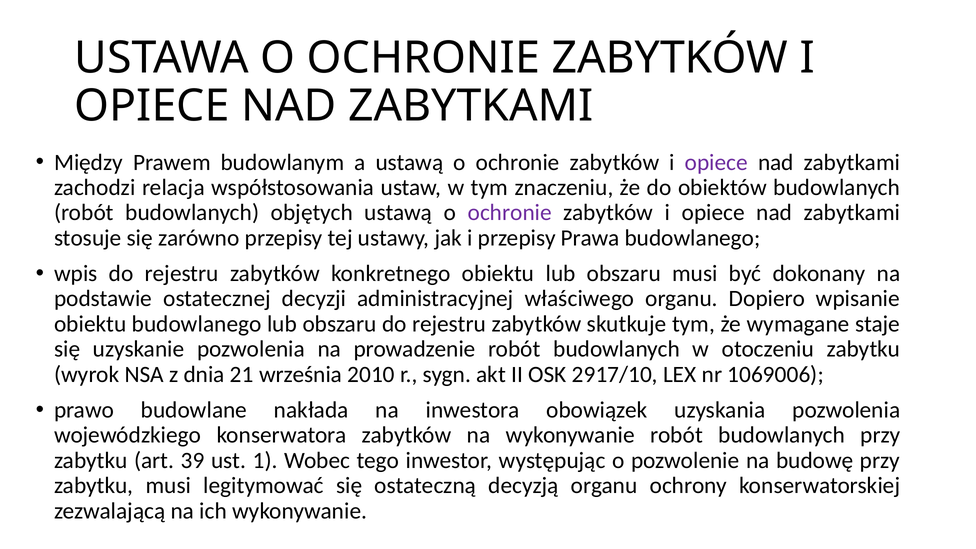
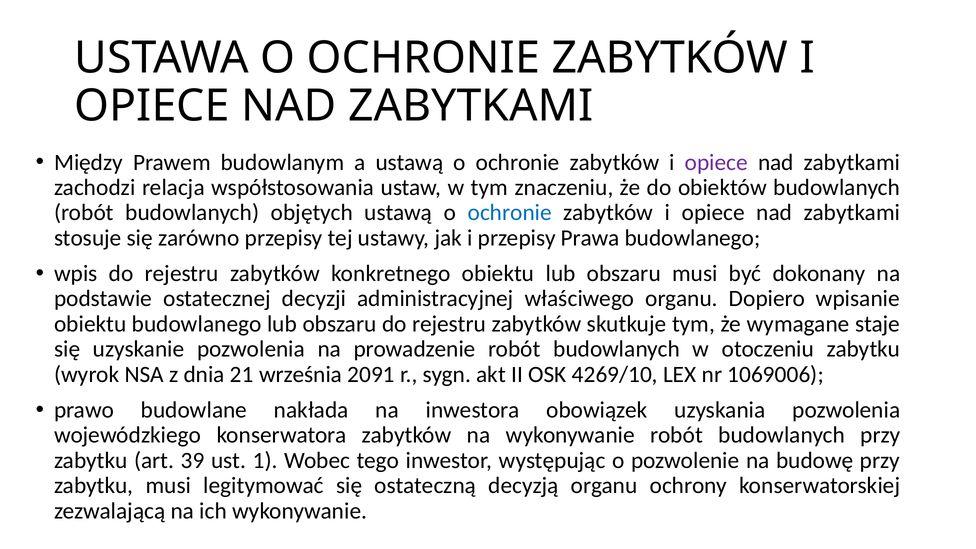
ochronie at (510, 213) colour: purple -> blue
2010: 2010 -> 2091
2917/10: 2917/10 -> 4269/10
